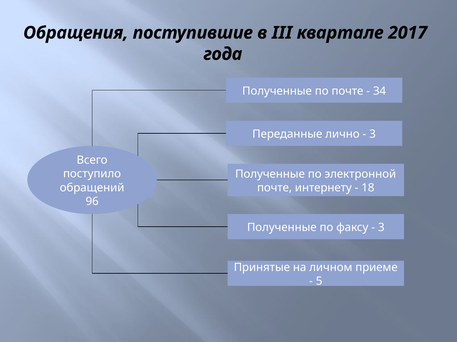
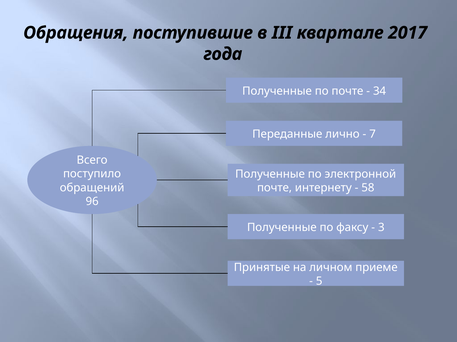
3 at (373, 134): 3 -> 7
18: 18 -> 58
